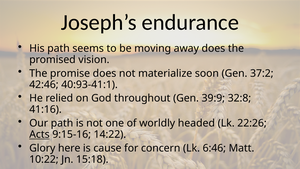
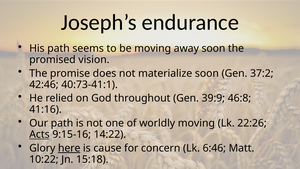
away does: does -> soon
40:93-41:1: 40:93-41:1 -> 40:73-41:1
32:8: 32:8 -> 46:8
worldly headed: headed -> moving
here underline: none -> present
